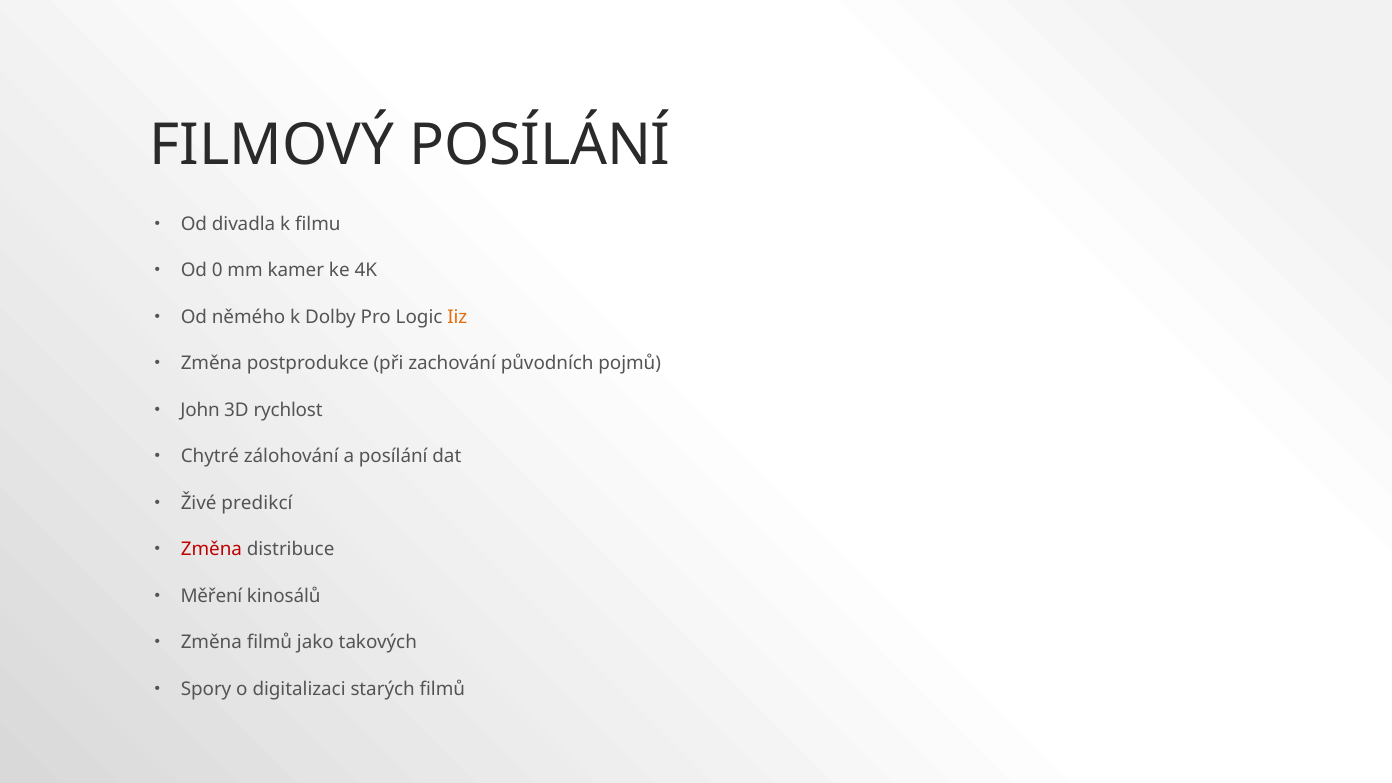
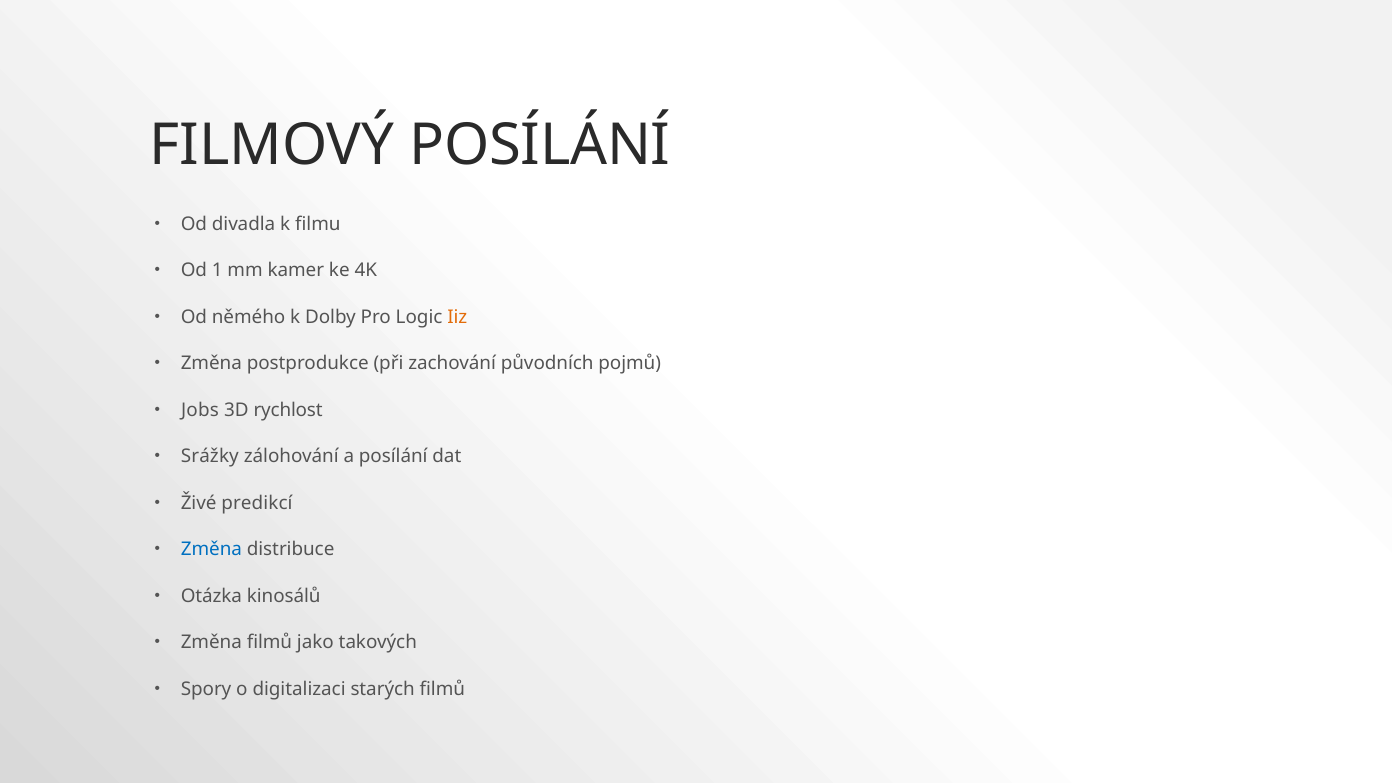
0: 0 -> 1
John: John -> Jobs
Chytré: Chytré -> Srážky
Změna at (211, 550) colour: red -> blue
Měření: Měření -> Otázka
